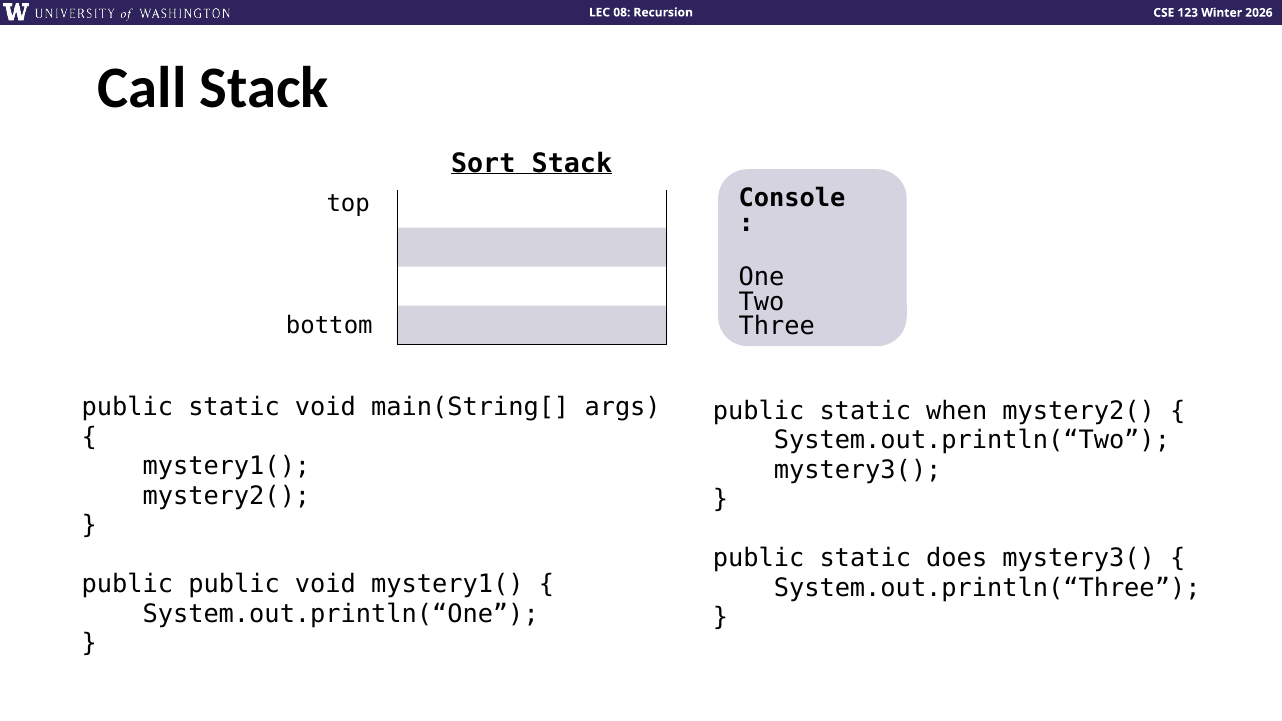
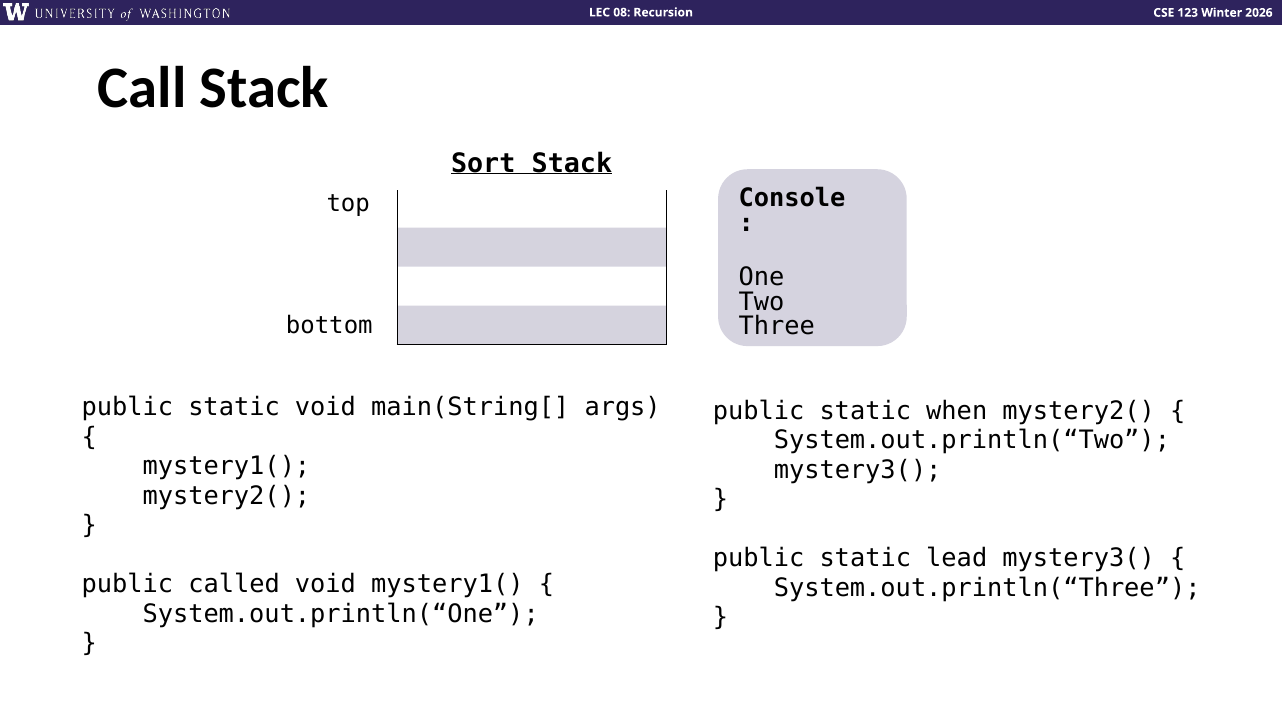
does: does -> lead
public public: public -> called
